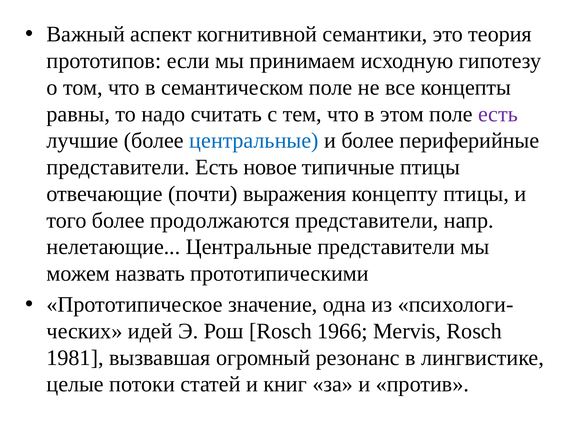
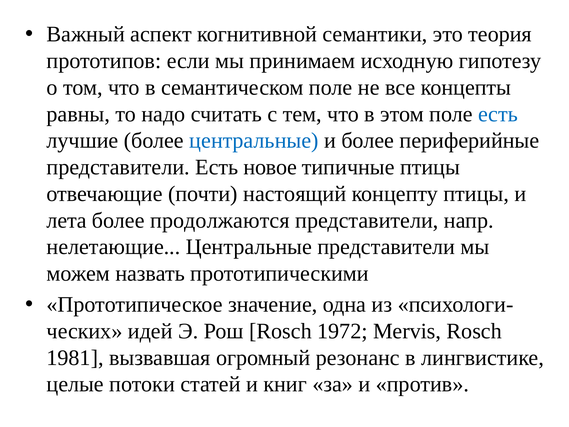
есть at (498, 114) colour: purple -> blue
выражения: выражения -> настоящий
того: того -> лета
1966: 1966 -> 1972
